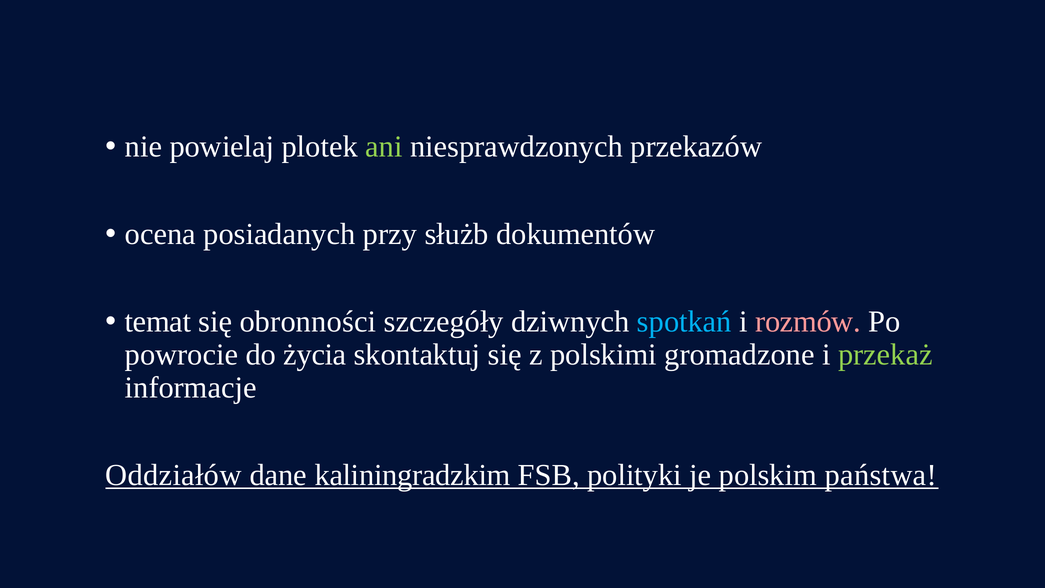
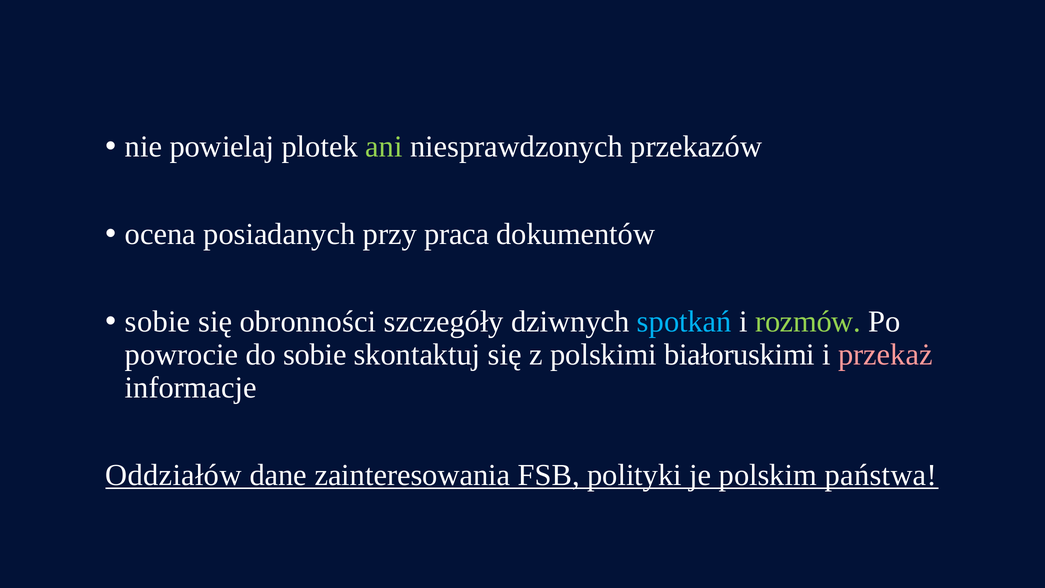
służb: służb -> praca
temat at (158, 322): temat -> sobie
rozmów colour: pink -> light green
do życia: życia -> sobie
gromadzone: gromadzone -> białoruskimi
przekaż colour: light green -> pink
kaliningradzkim: kaliningradzkim -> zainteresowania
